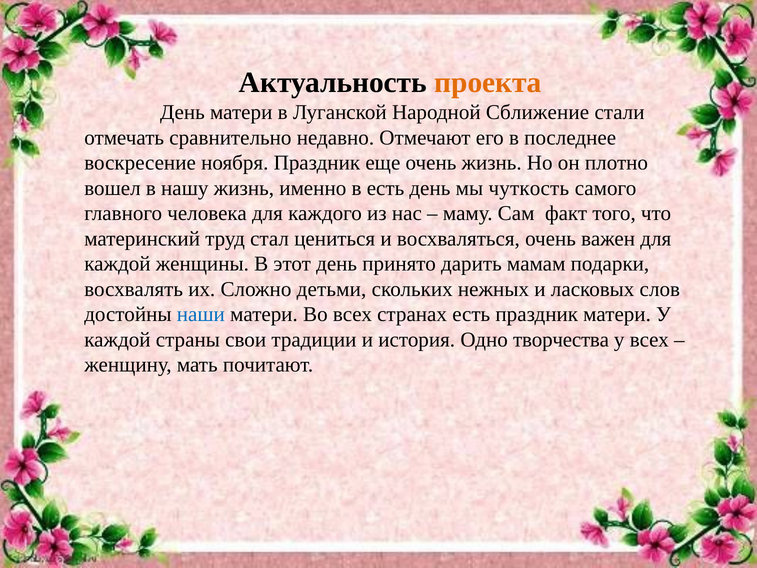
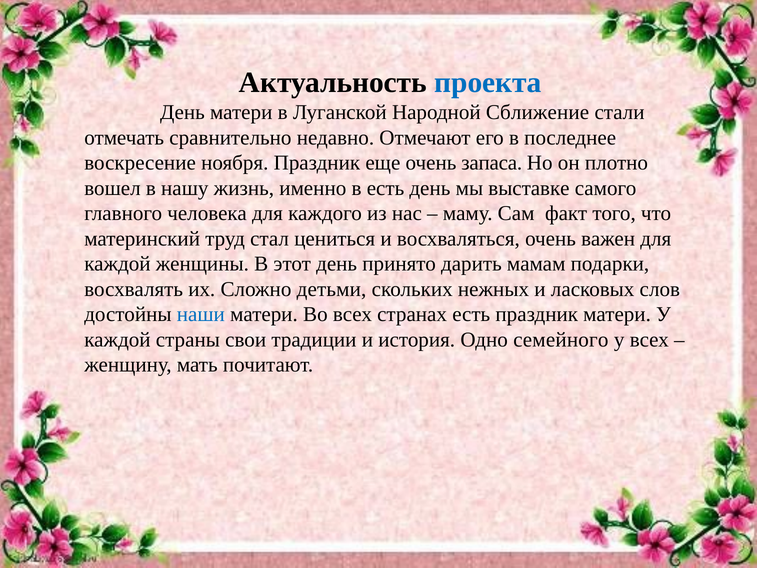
проекта colour: orange -> blue
очень жизнь: жизнь -> запаса
чуткость: чуткость -> выставке
творчества: творчества -> семейного
